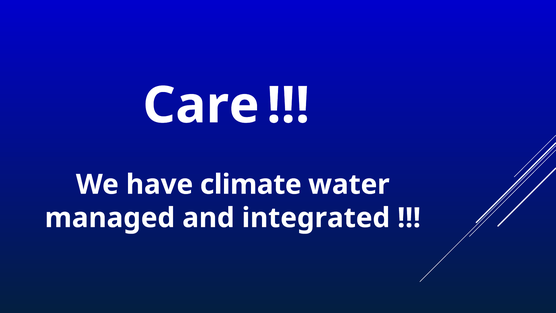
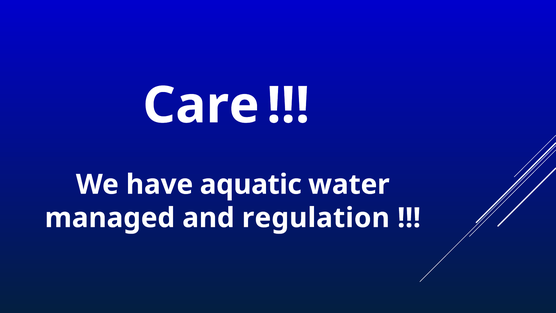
climate: climate -> aquatic
integrated: integrated -> regulation
